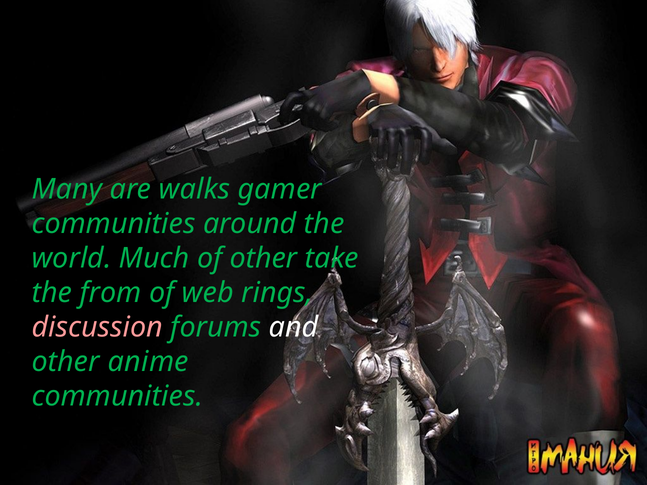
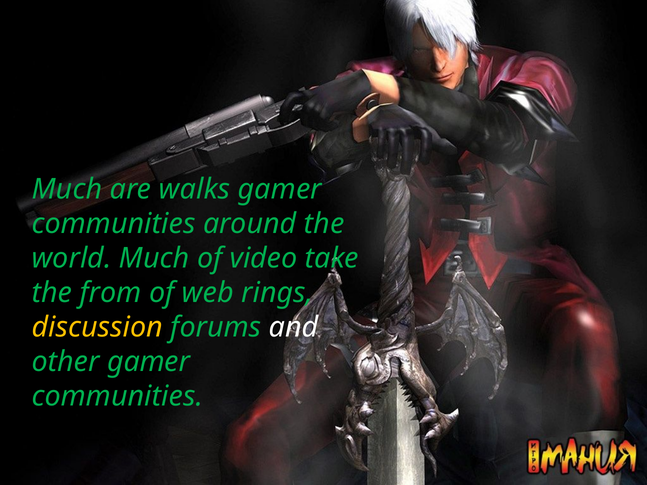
Many at (67, 189): Many -> Much
of other: other -> video
discussion colour: pink -> yellow
other anime: anime -> gamer
